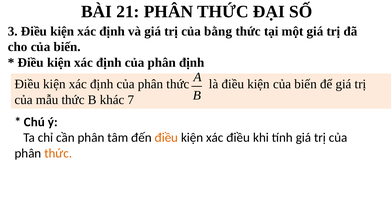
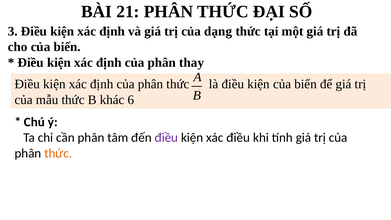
bằng: bằng -> dạng
phân định: định -> thay
7: 7 -> 6
điều at (166, 138) colour: orange -> purple
